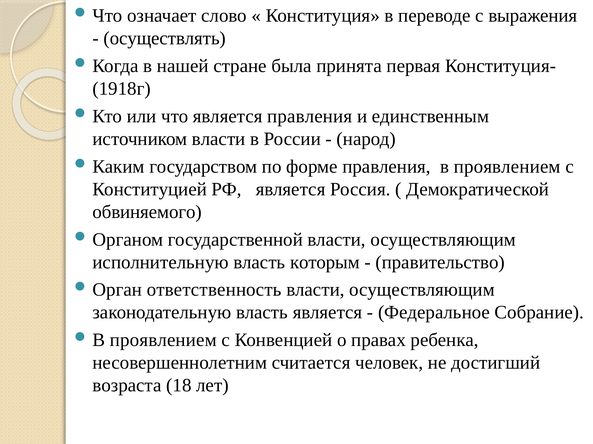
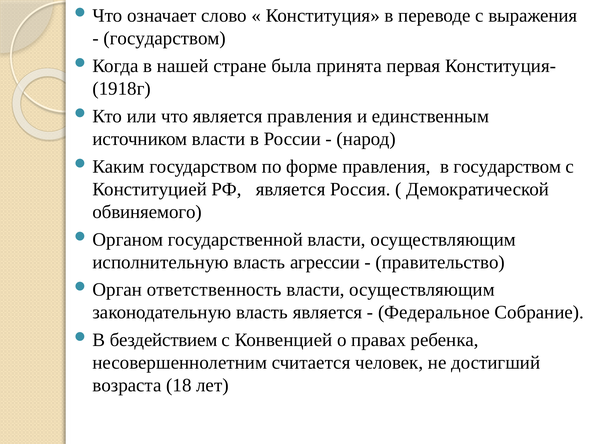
осуществлять at (165, 38): осуществлять -> государством
в проявлением: проявлением -> государством
которым: которым -> агрессии
проявлением at (163, 341): проявлением -> бездействием
